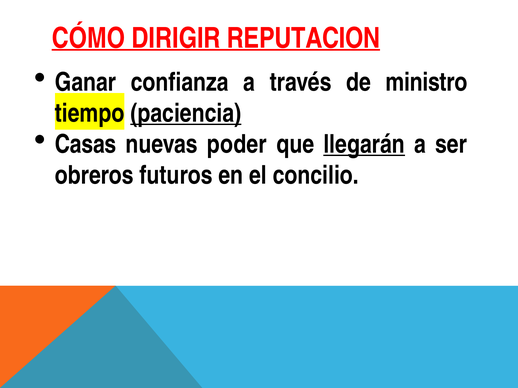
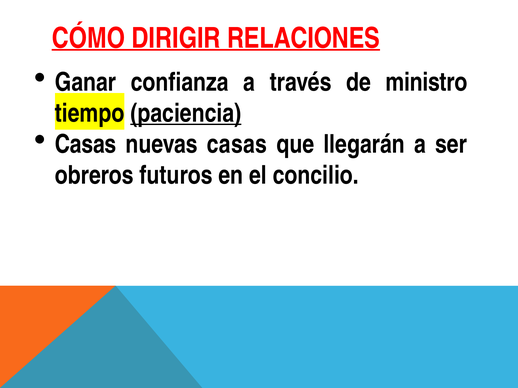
REPUTACION: REPUTACION -> RELACIONES
nuevas poder: poder -> casas
llegarán underline: present -> none
